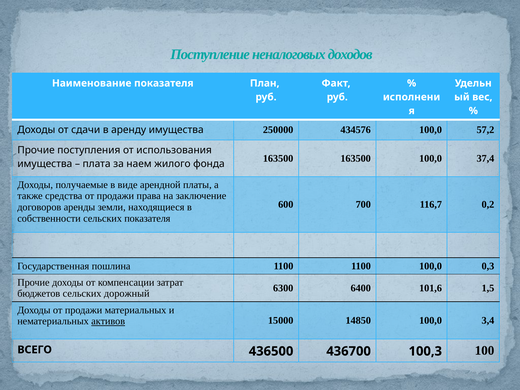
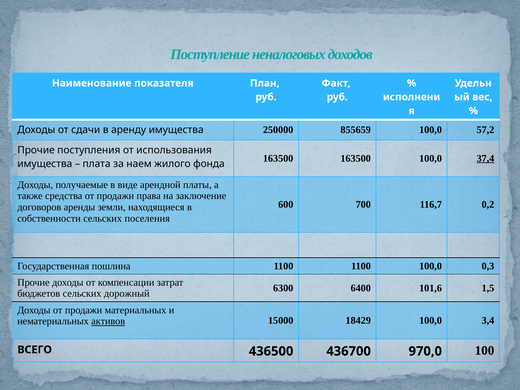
434576: 434576 -> 855659
37,4 underline: none -> present
сельских показателя: показателя -> поселения
14850: 14850 -> 18429
100,3: 100,3 -> 970,0
